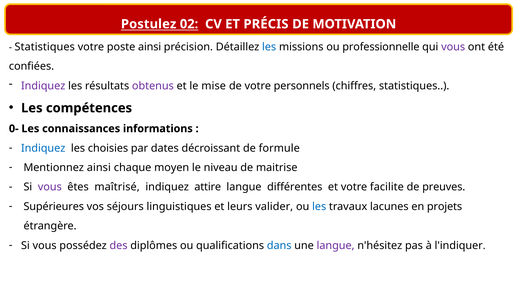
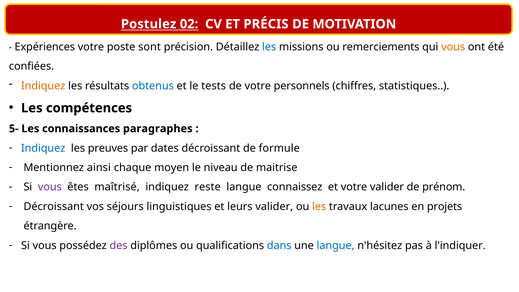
Statistiques at (45, 47): Statistiques -> Expériences
poste ainsi: ainsi -> sont
professionnelle: professionnelle -> remerciements
vous at (453, 47) colour: purple -> orange
Indiquez at (43, 86) colour: purple -> orange
obtenus colour: purple -> blue
mise: mise -> tests
0-: 0- -> 5-
informations: informations -> paragraphes
choisies: choisies -> preuves
attire: attire -> reste
différentes: différentes -> connaissez
votre facilite: facilite -> valider
preuves: preuves -> prénom
Supérieures at (54, 206): Supérieures -> Décroissant
les at (319, 206) colour: blue -> orange
langue at (336, 245) colour: purple -> blue
